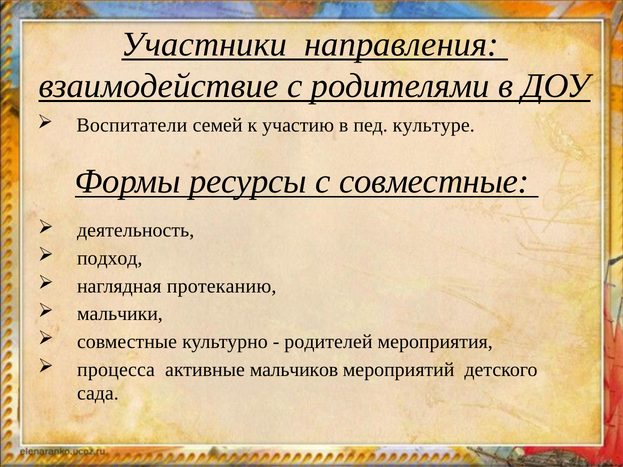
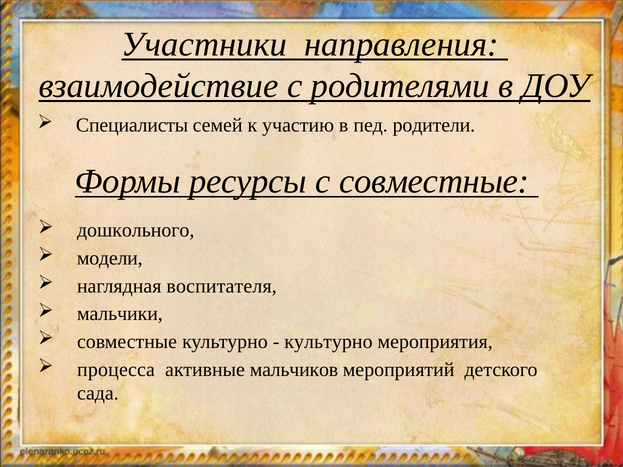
Воспитатели: Воспитатели -> Специалисты
культуре: культуре -> родители
деятельность: деятельность -> дошкольного
подход: подход -> модели
протеканию: протеканию -> воспитателя
родителей at (328, 342): родителей -> культурно
